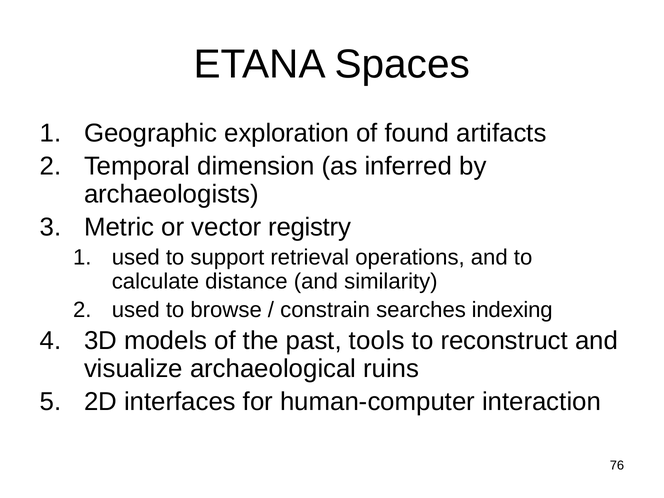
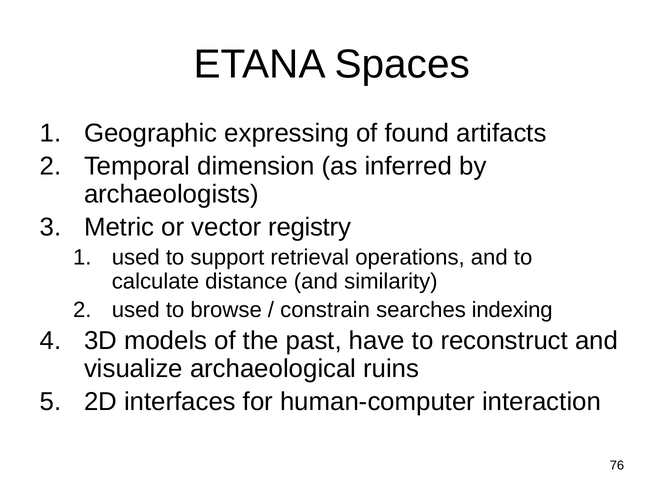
exploration: exploration -> expressing
tools: tools -> have
